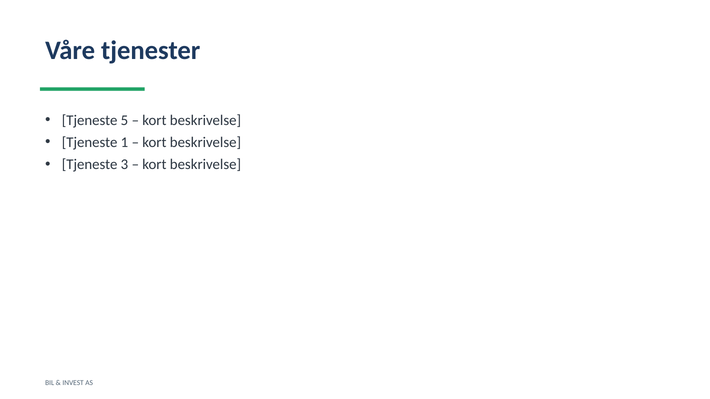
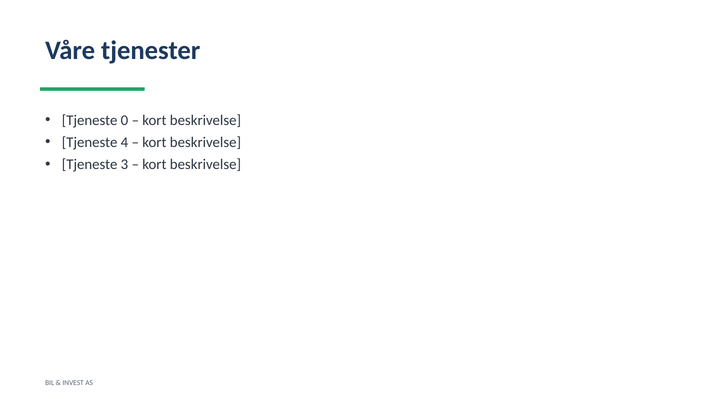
5: 5 -> 0
1: 1 -> 4
